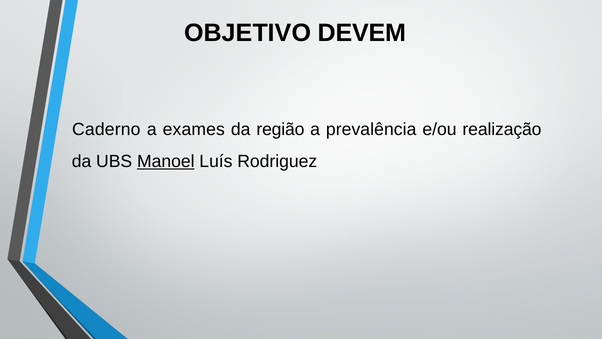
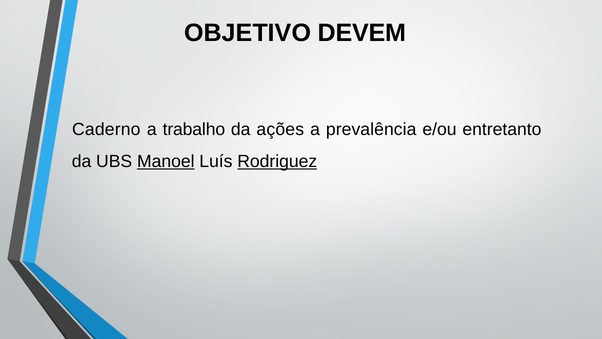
exames: exames -> trabalho
região: região -> ações
realização: realização -> entretanto
Rodriguez underline: none -> present
